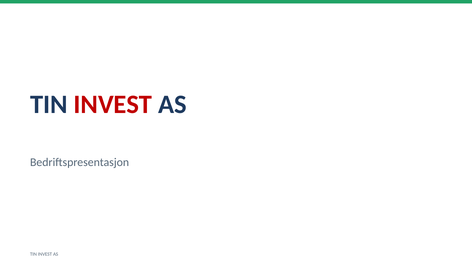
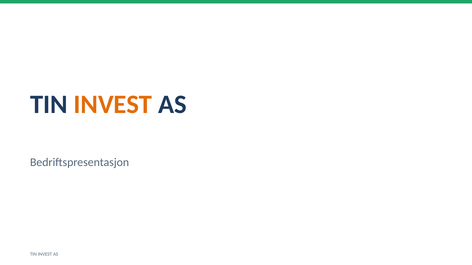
INVEST at (113, 105) colour: red -> orange
